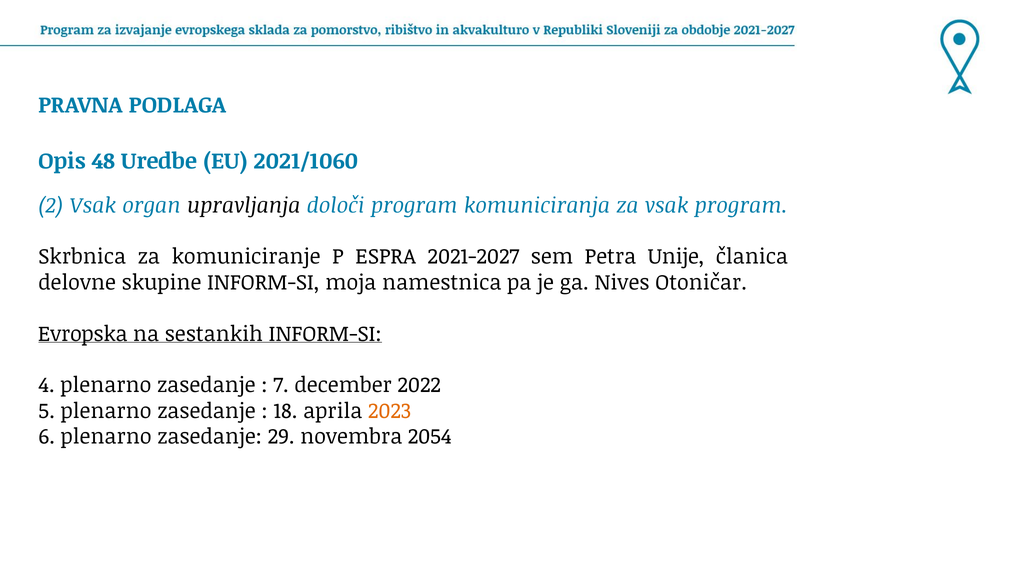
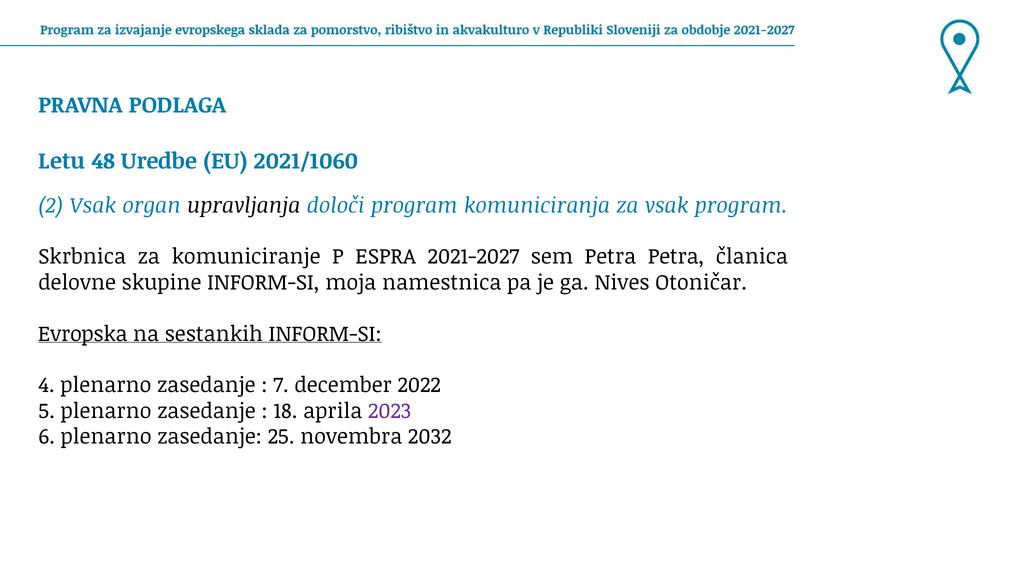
Opis: Opis -> Letu
Petra Unije: Unije -> Petra
2023 colour: orange -> purple
29: 29 -> 25
2054: 2054 -> 2032
